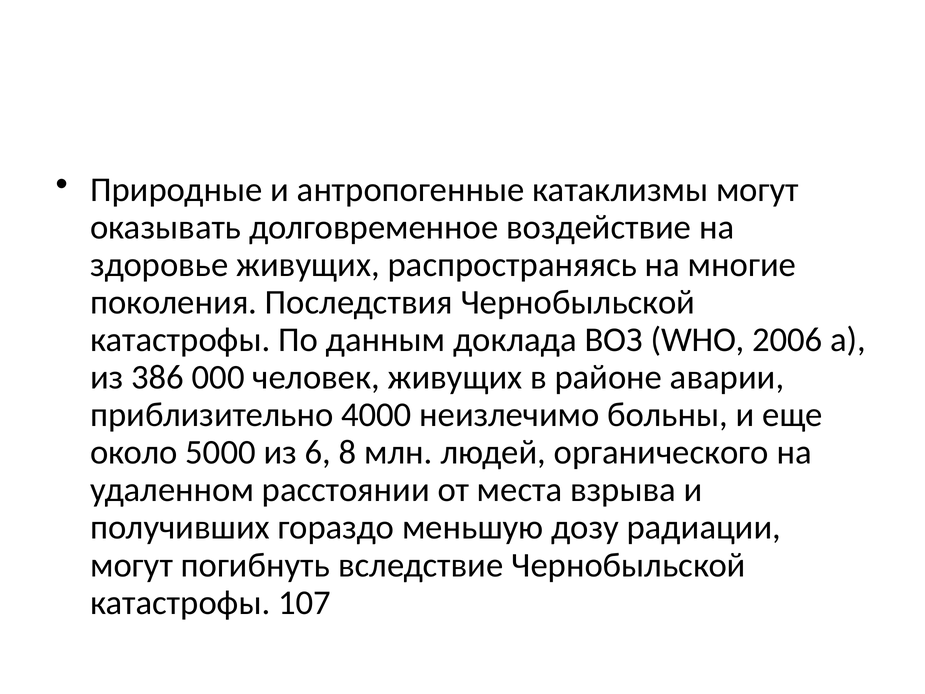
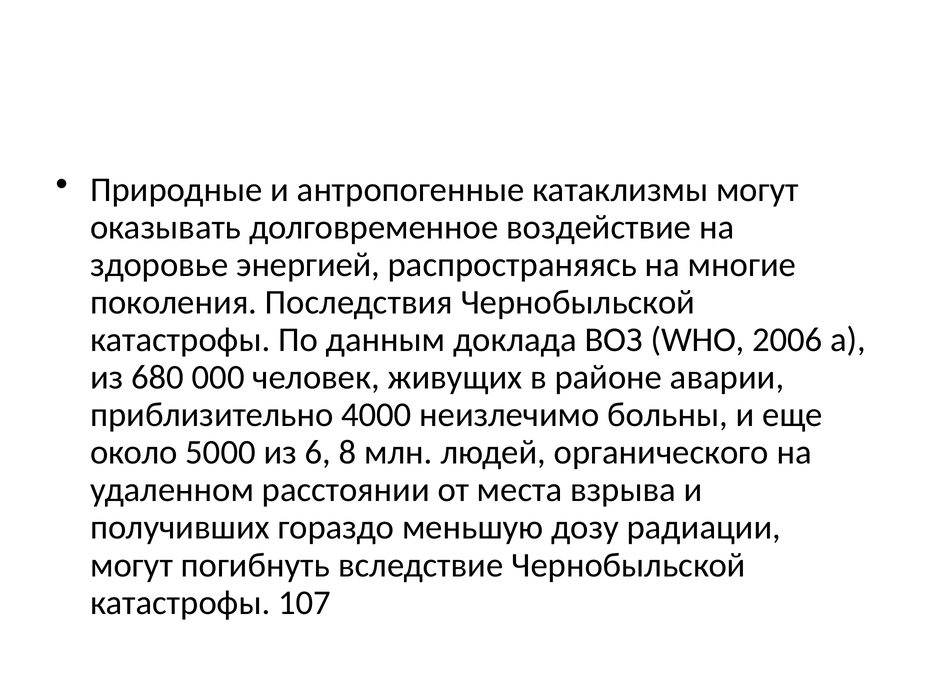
здоровье живущих: живущих -> энергией
386: 386 -> 680
